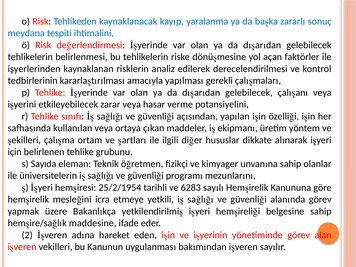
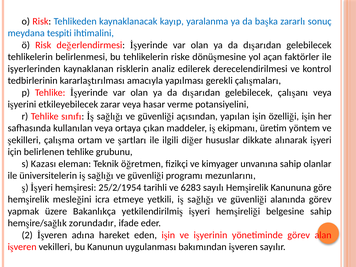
Sayıda: Sayıda -> Kazası
maddesine: maddesine -> zorundadır
